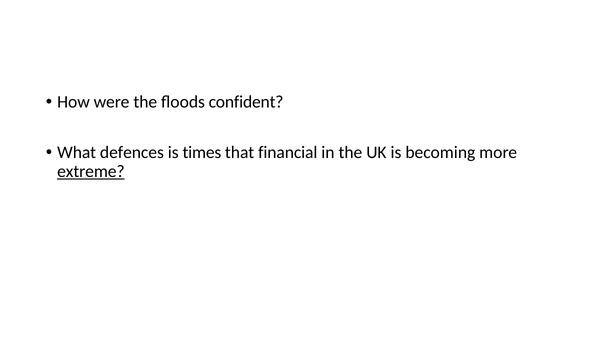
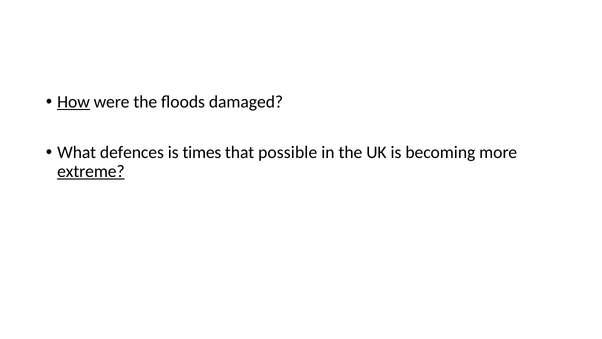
How underline: none -> present
confident: confident -> damaged
financial: financial -> possible
